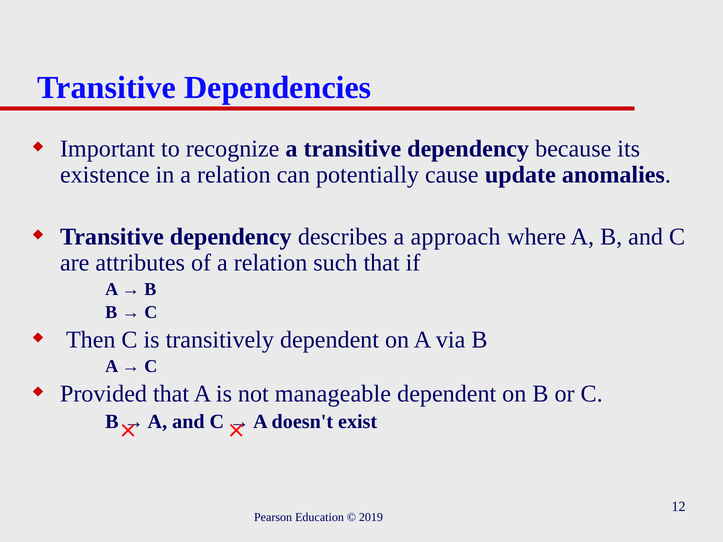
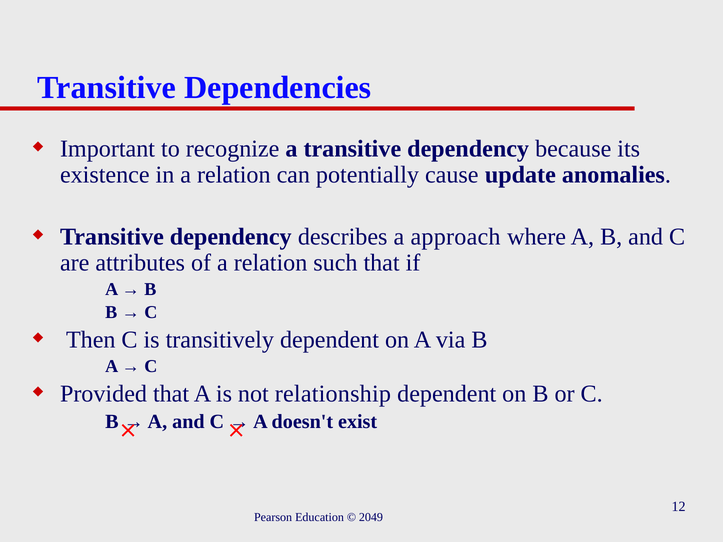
manageable: manageable -> relationship
2019: 2019 -> 2049
